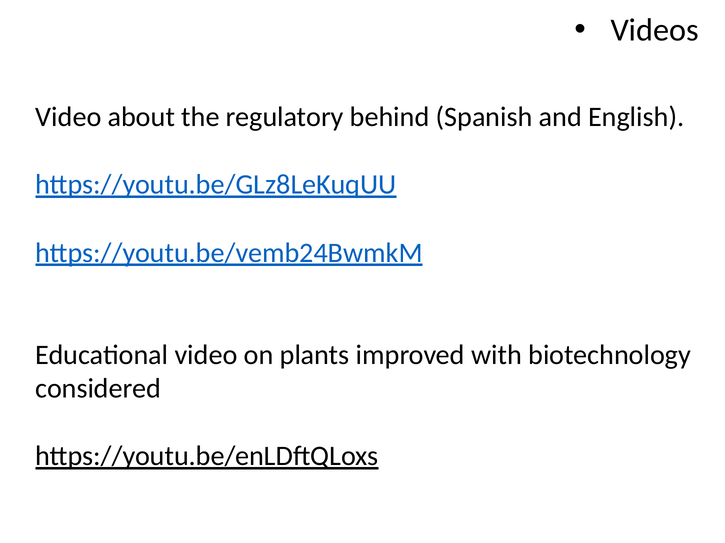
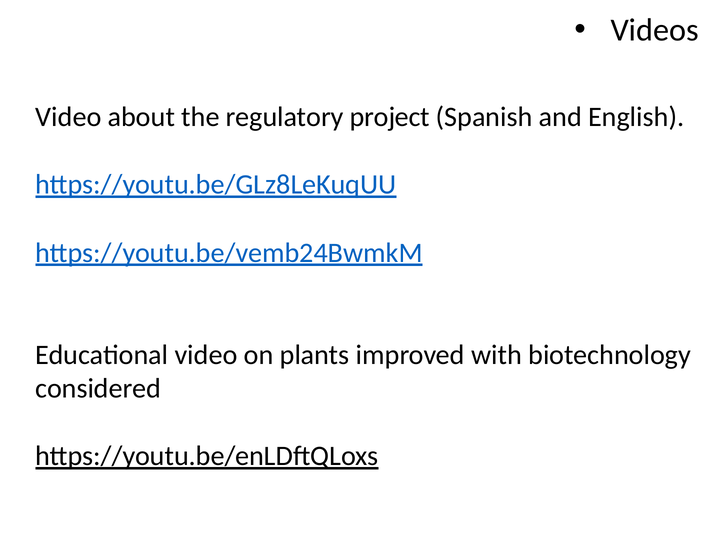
behind: behind -> project
